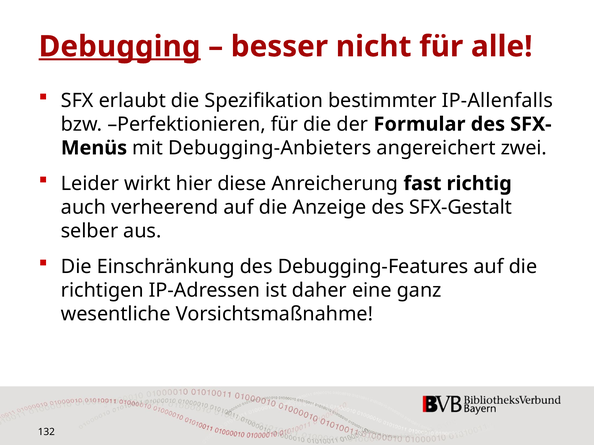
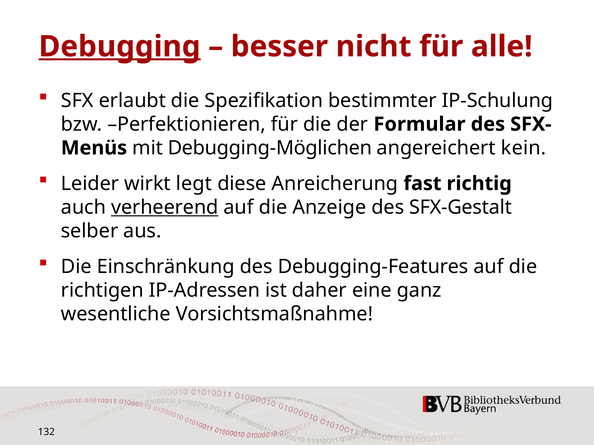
IP-Allenfalls: IP-Allenfalls -> IP-Schulung
Debugging-Anbieters: Debugging-Anbieters -> Debugging-Möglichen
zwei: zwei -> kein
hier: hier -> legt
verheerend underline: none -> present
